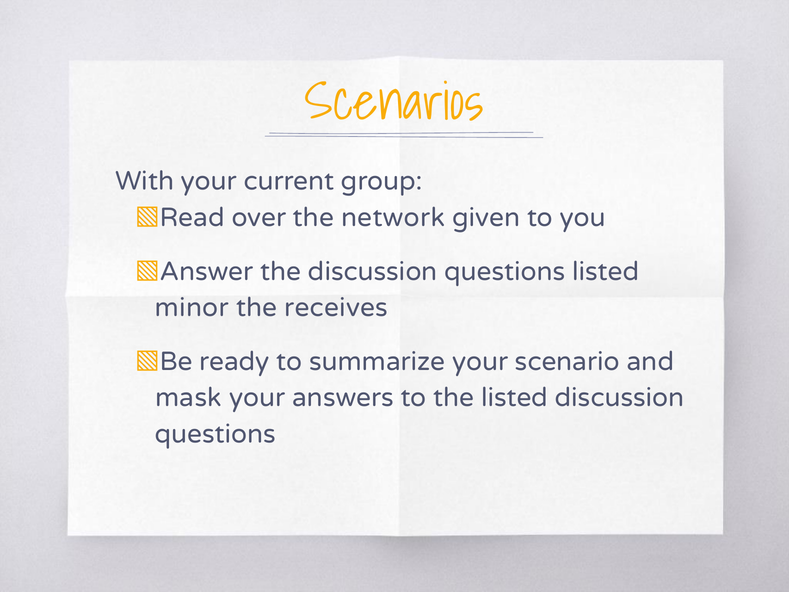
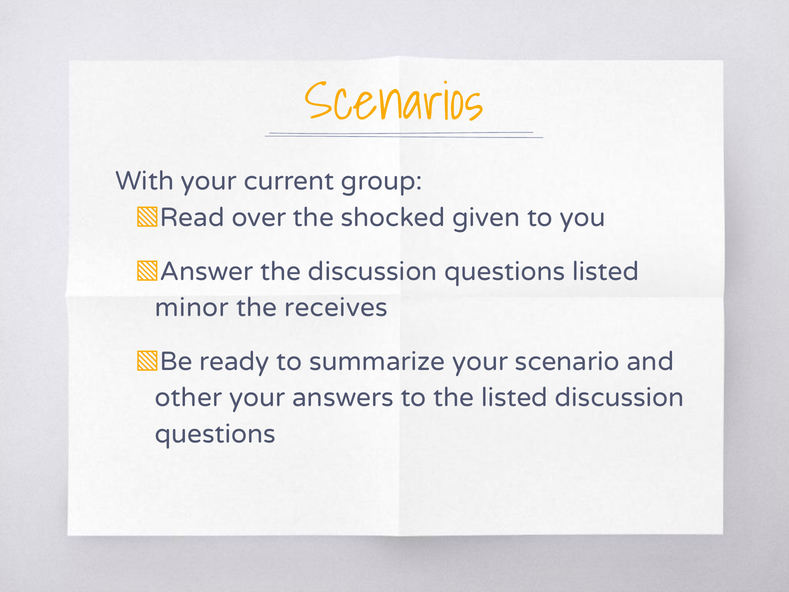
network: network -> shocked
mask: mask -> other
